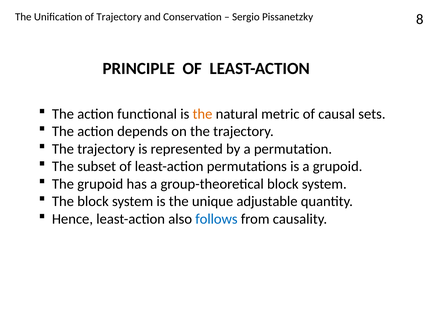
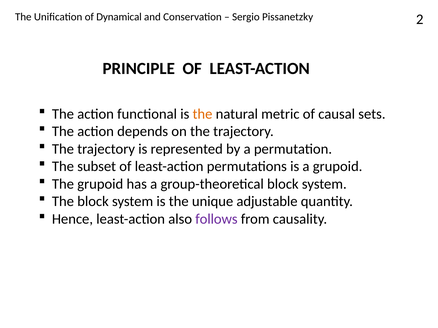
of Trajectory: Trajectory -> Dynamical
8: 8 -> 2
follows colour: blue -> purple
